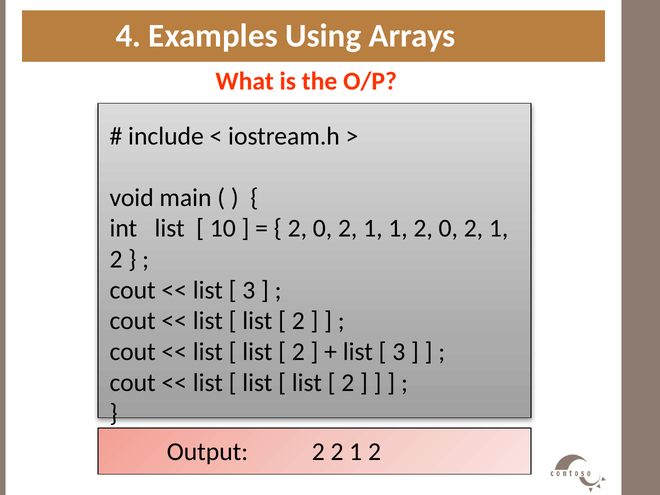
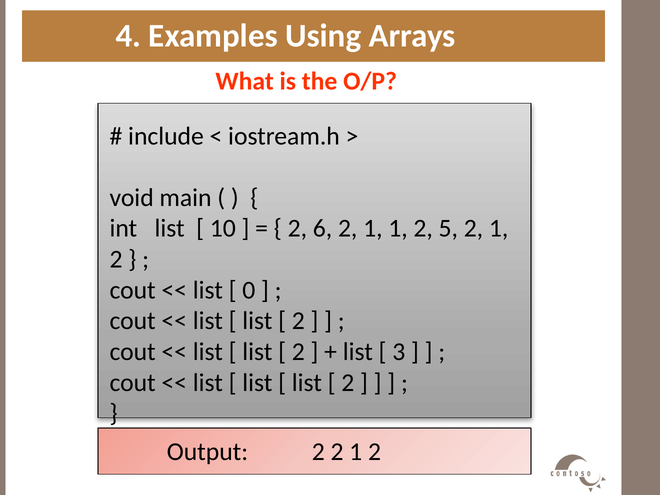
0 at (323, 229): 0 -> 6
1 2 0: 0 -> 5
3 at (249, 290): 3 -> 0
